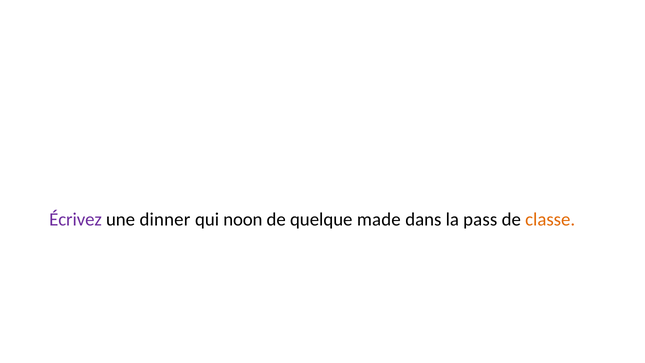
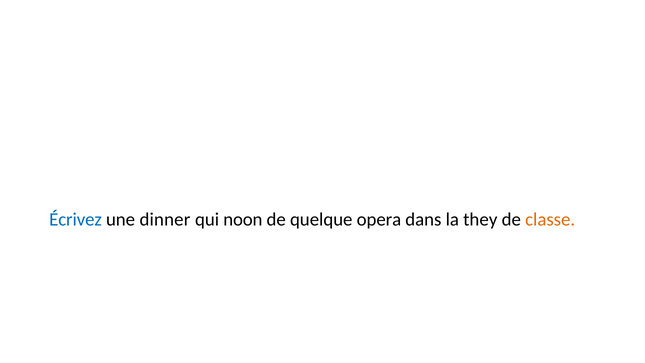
Écrivez colour: purple -> blue
made: made -> opera
pass: pass -> they
